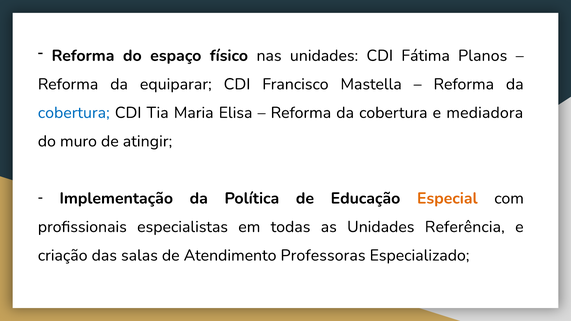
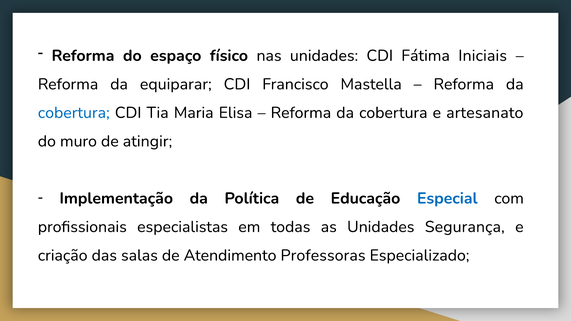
Planos: Planos -> Iniciais
mediadora: mediadora -> artesanato
Especial colour: orange -> blue
Referência: Referência -> Segurança
